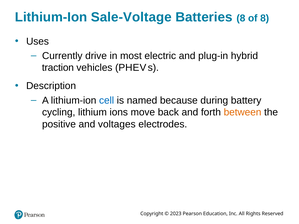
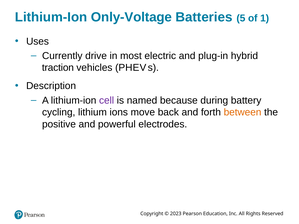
Sale-Voltage: Sale-Voltage -> Only-Voltage
Batteries 8: 8 -> 5
of 8: 8 -> 1
cell colour: blue -> purple
voltages: voltages -> powerful
